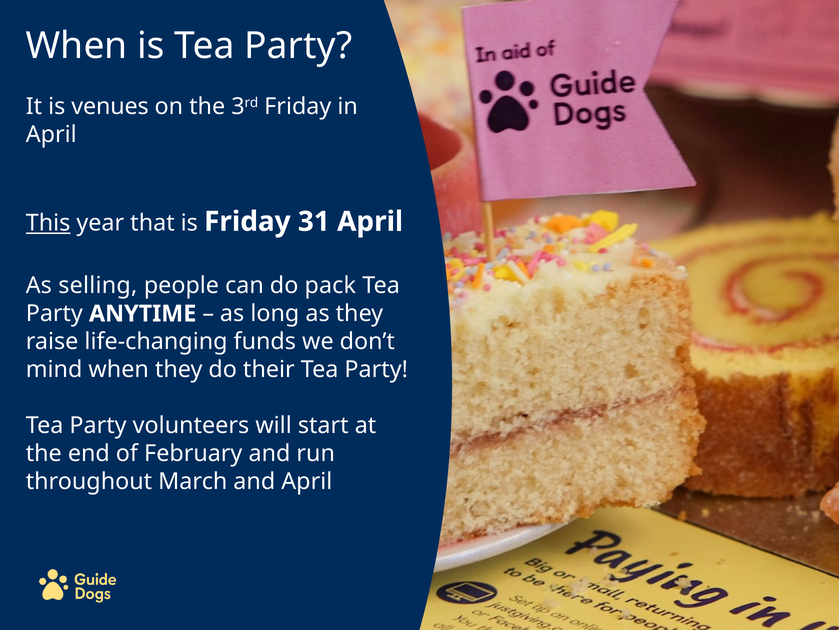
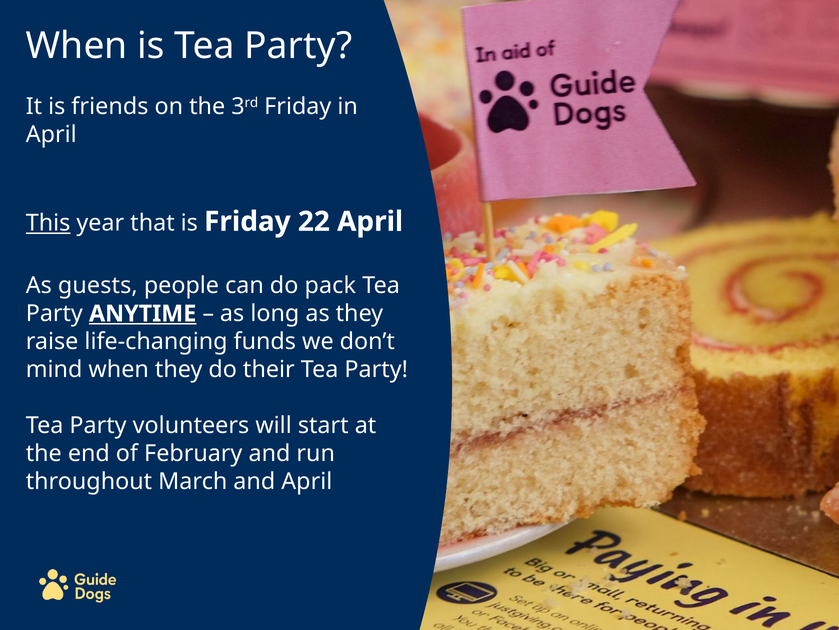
venues: venues -> friends
31: 31 -> 22
selling: selling -> guests
ANYTIME underline: none -> present
